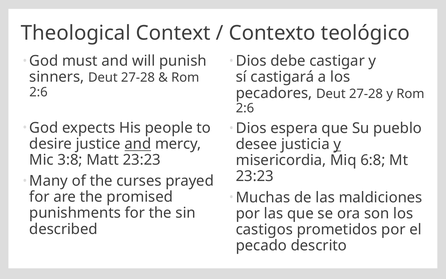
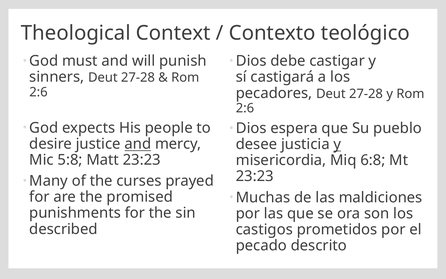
3:8: 3:8 -> 5:8
